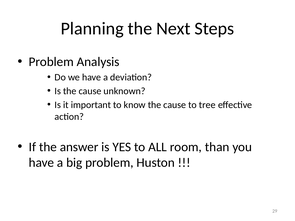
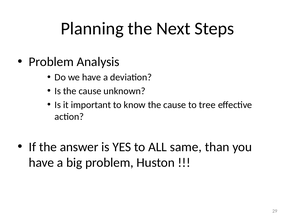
room: room -> same
